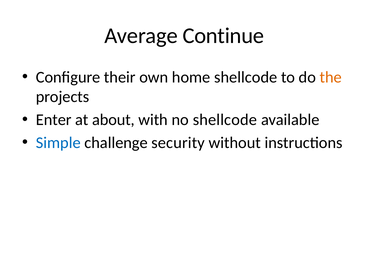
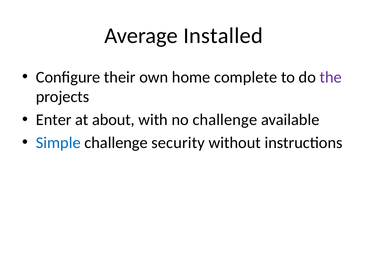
Continue: Continue -> Installed
home shellcode: shellcode -> complete
the colour: orange -> purple
no shellcode: shellcode -> challenge
